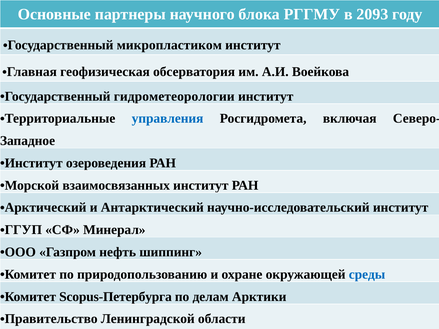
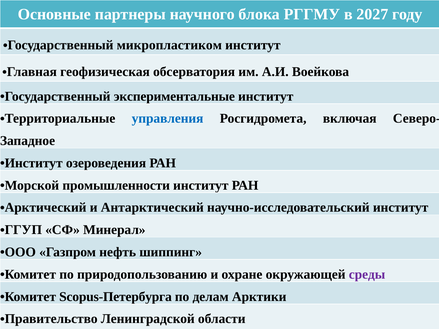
2093: 2093 -> 2027
гидрометеорологии: гидрометеорологии -> экспериментальные
взаимосвязанных: взаимосвязанных -> промышленности
среды colour: blue -> purple
